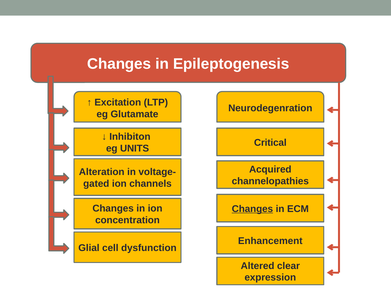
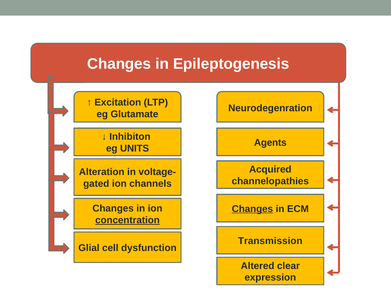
Critical: Critical -> Agents
concentration underline: none -> present
Enhancement: Enhancement -> Transmission
